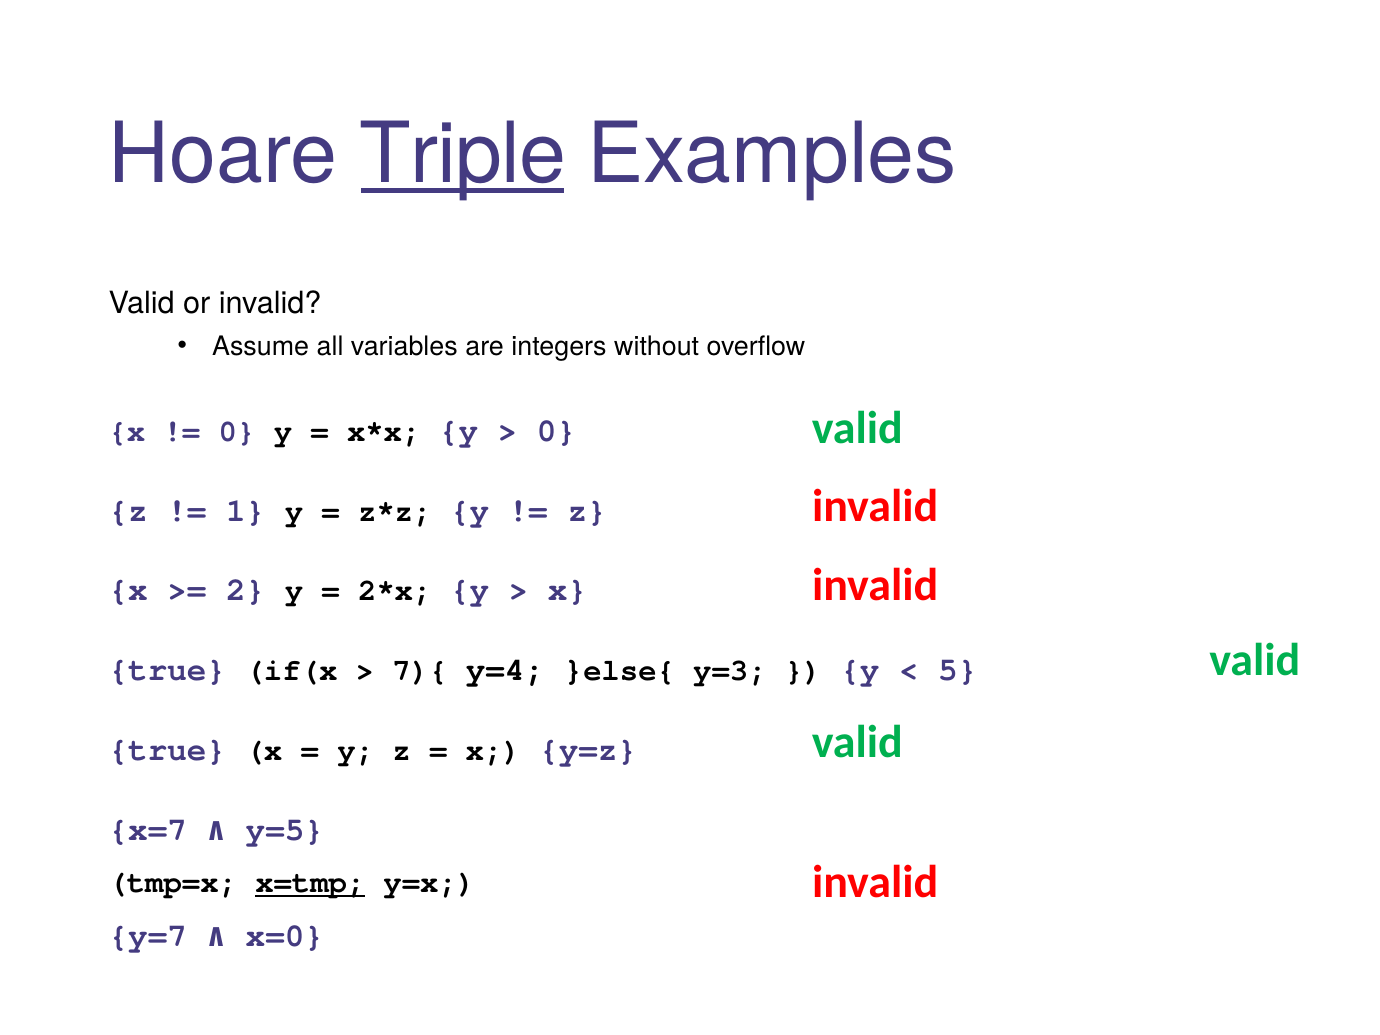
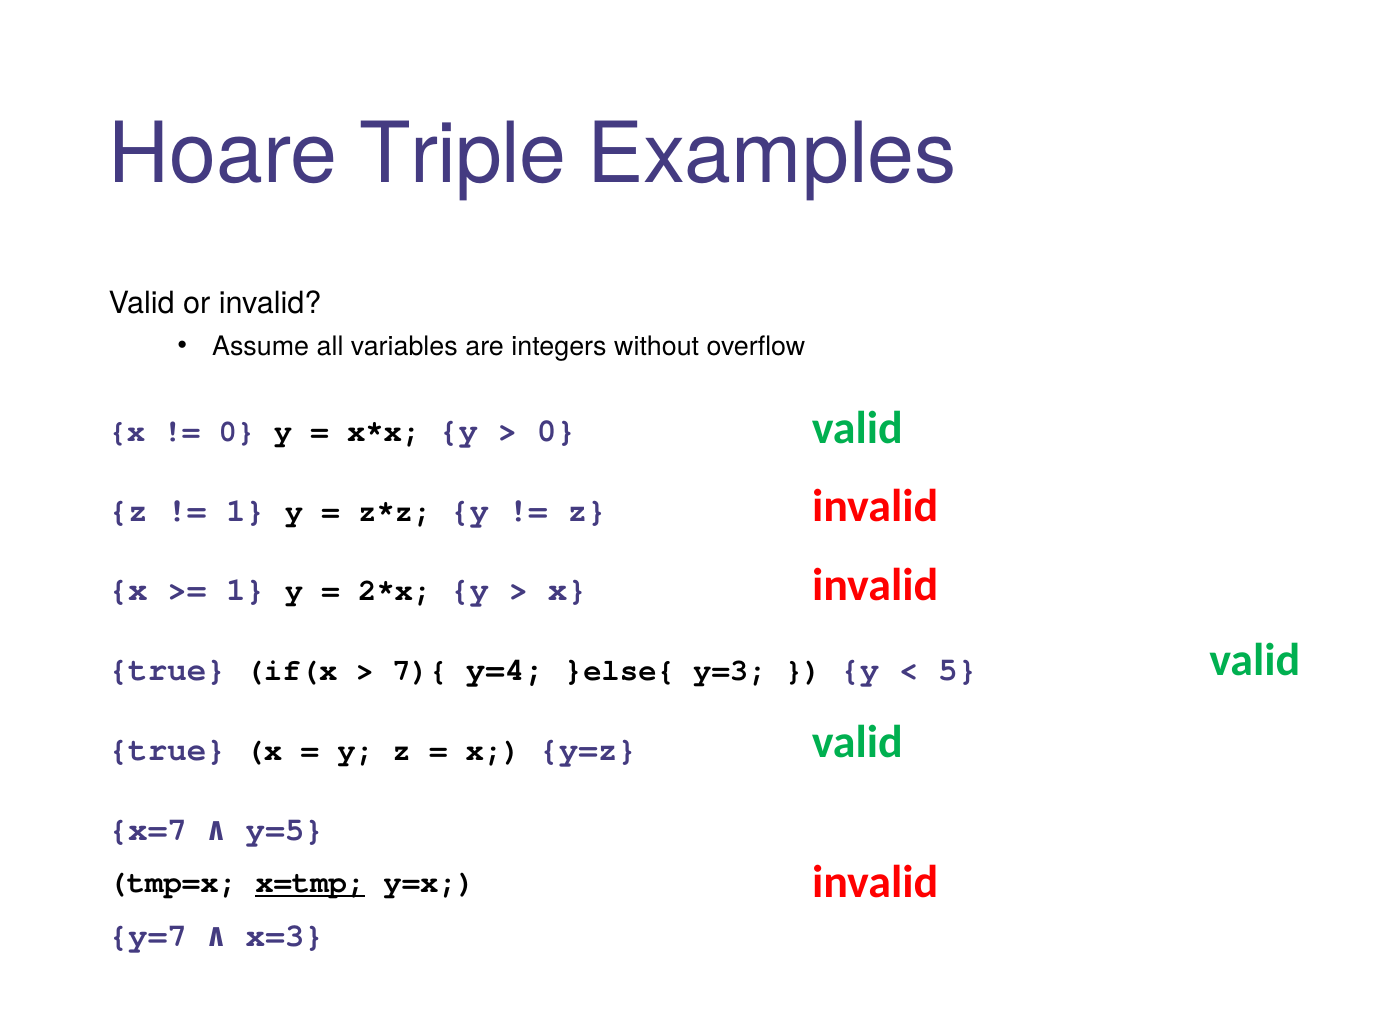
Triple underline: present -> none
2 at (246, 590): 2 -> 1
x=0: x=0 -> x=3
